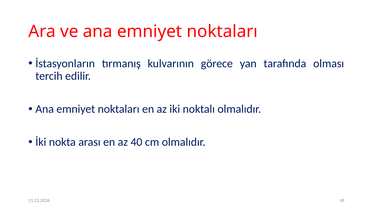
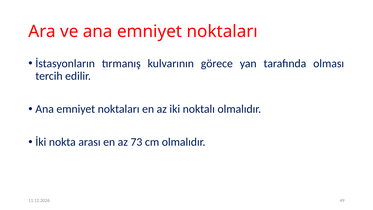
40: 40 -> 73
